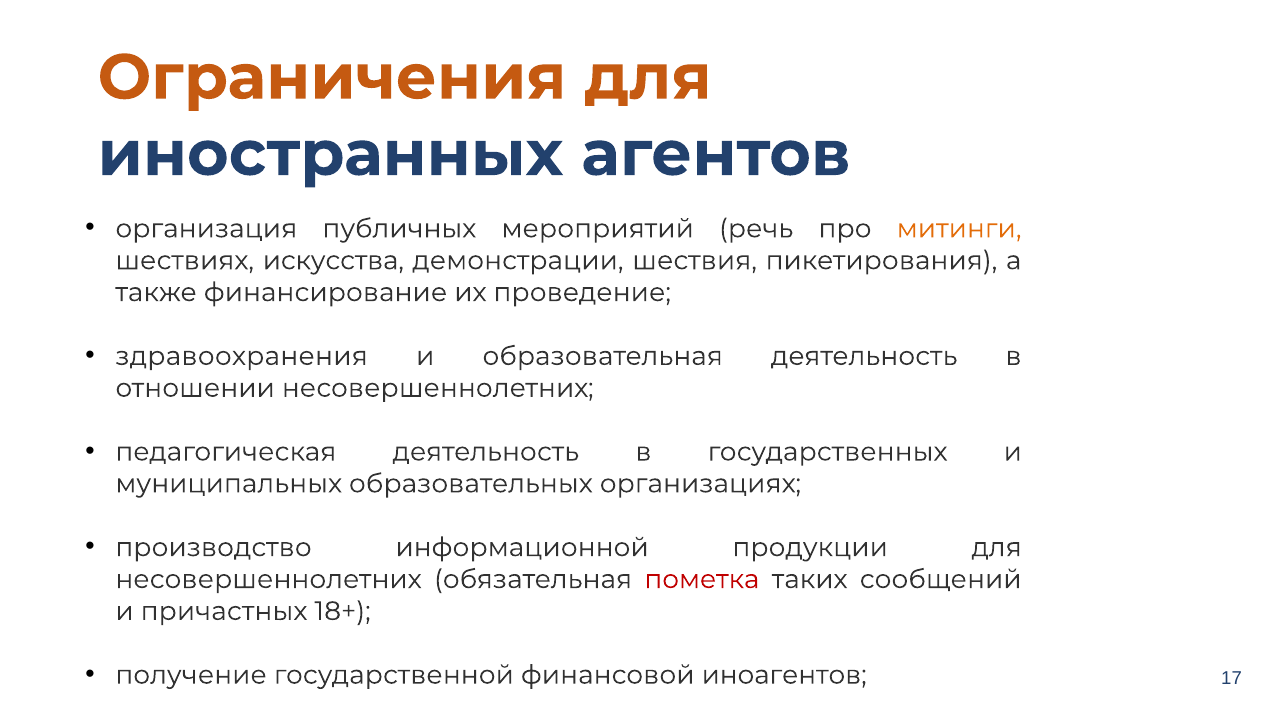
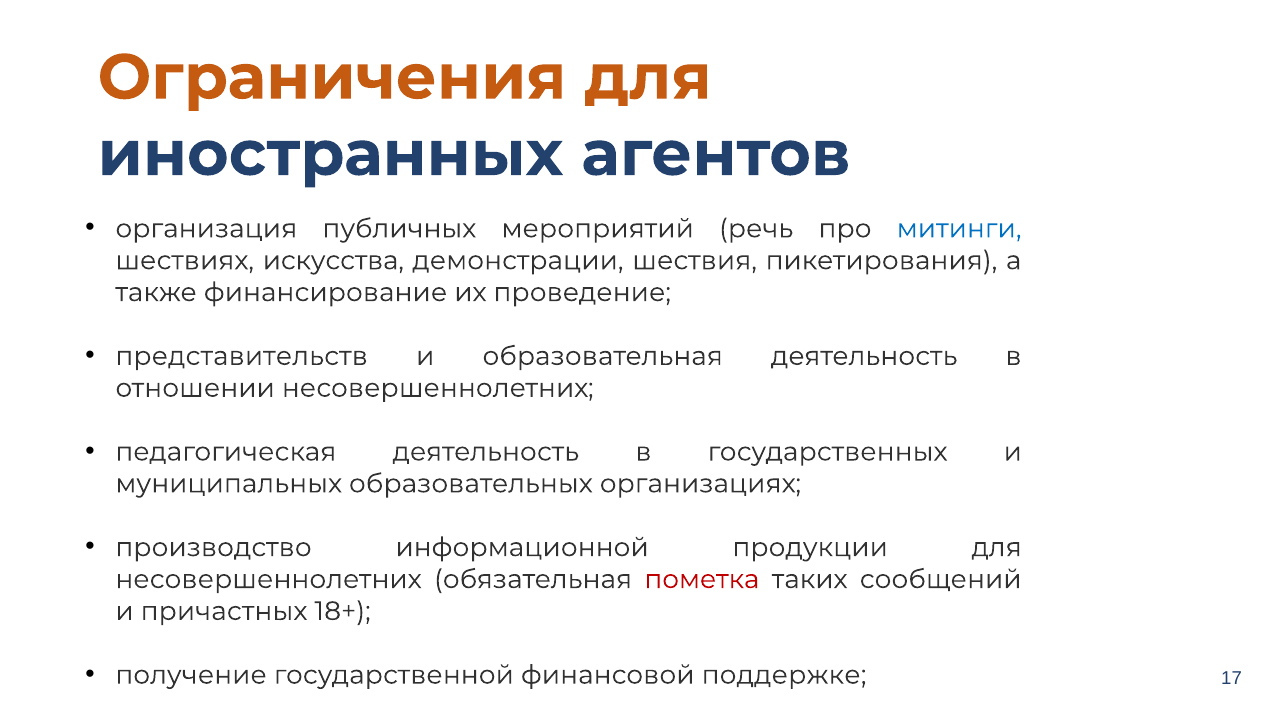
митинги colour: orange -> blue
здравоохранения: здравоохранения -> представительств
иноагентов: иноагентов -> поддержке
